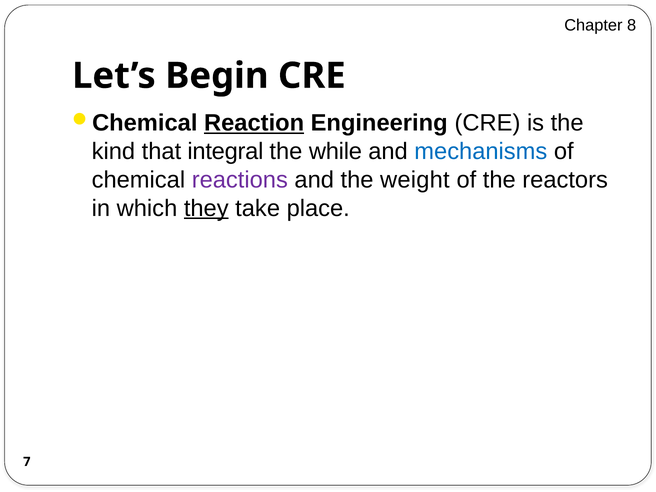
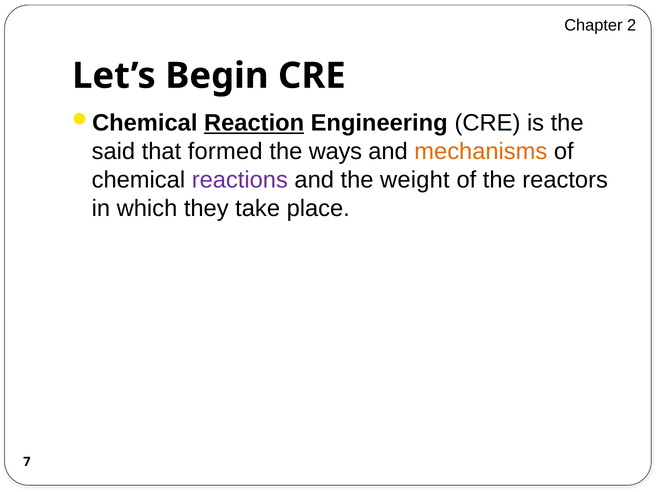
8: 8 -> 2
kind: kind -> said
integral: integral -> formed
while: while -> ways
mechanisms colour: blue -> orange
they underline: present -> none
